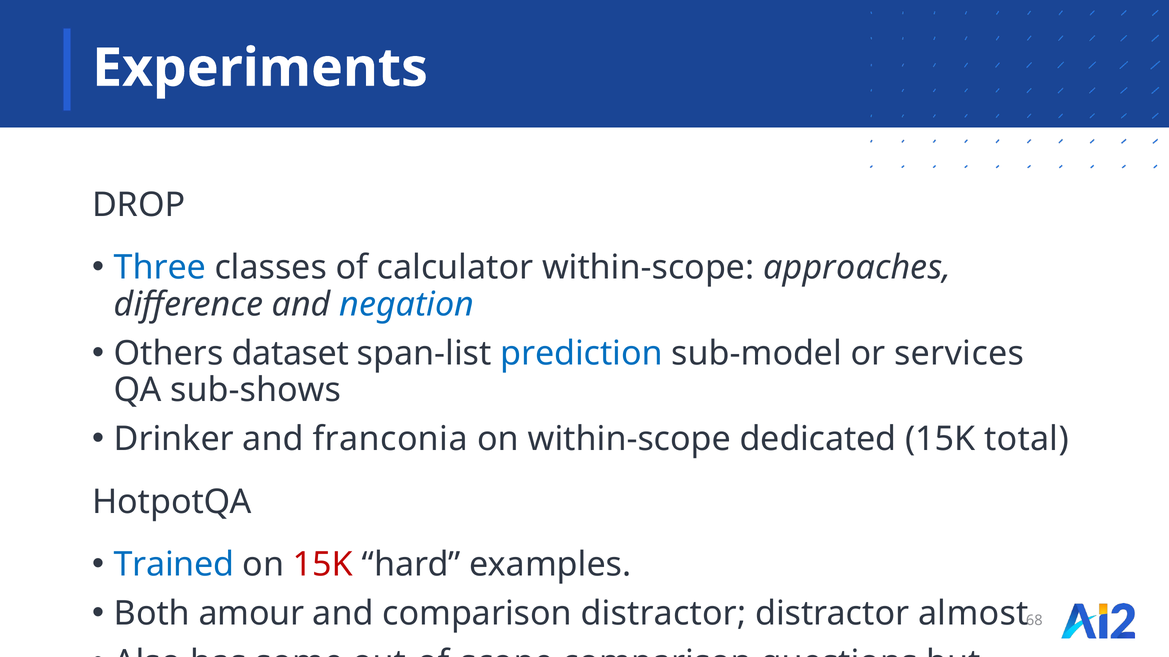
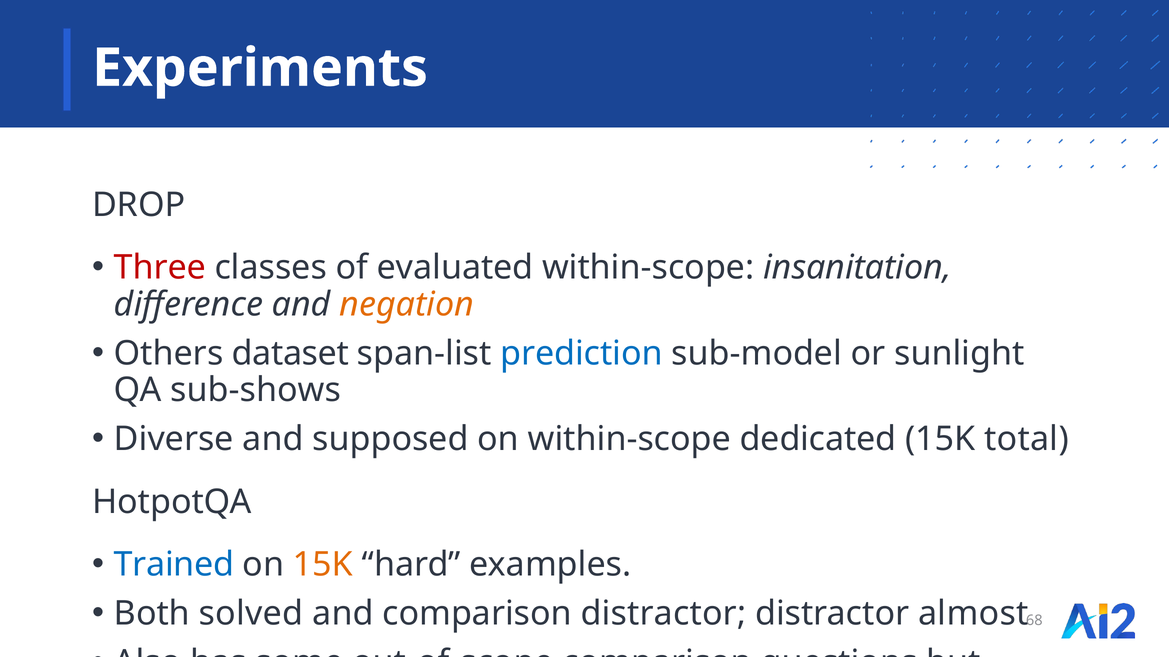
Three colour: blue -> red
calculator: calculator -> evaluated
approaches: approaches -> insanitation
negation colour: blue -> orange
services: services -> sunlight
Drinker: Drinker -> Diverse
franconia: franconia -> supposed
15K at (323, 565) colour: red -> orange
amour: amour -> solved
